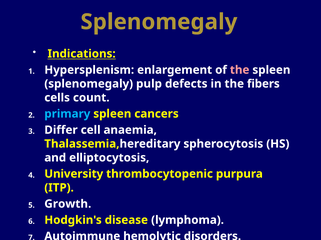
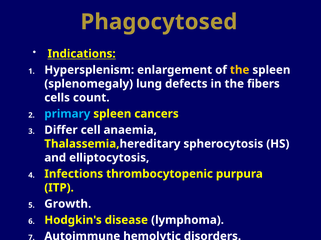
Splenomegaly at (159, 22): Splenomegaly -> Phagocytosed
the at (240, 70) colour: pink -> yellow
pulp: pulp -> lung
University: University -> Infections
